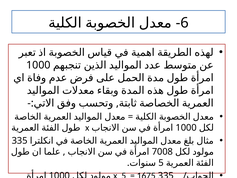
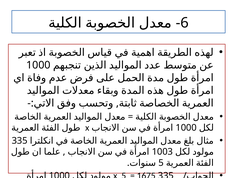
7008: 7008 -> 1003
